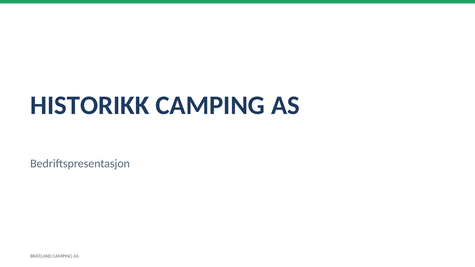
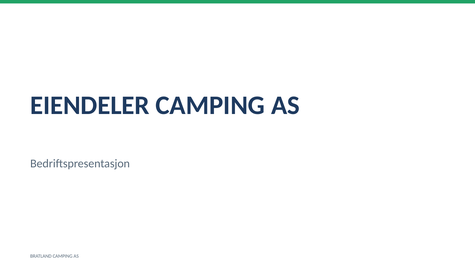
HISTORIKK: HISTORIKK -> EIENDELER
